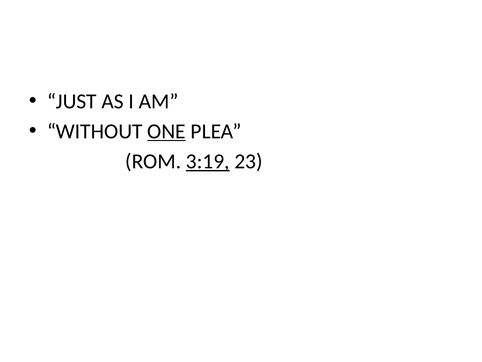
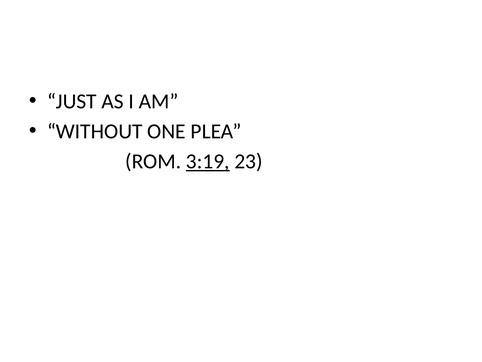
ONE underline: present -> none
